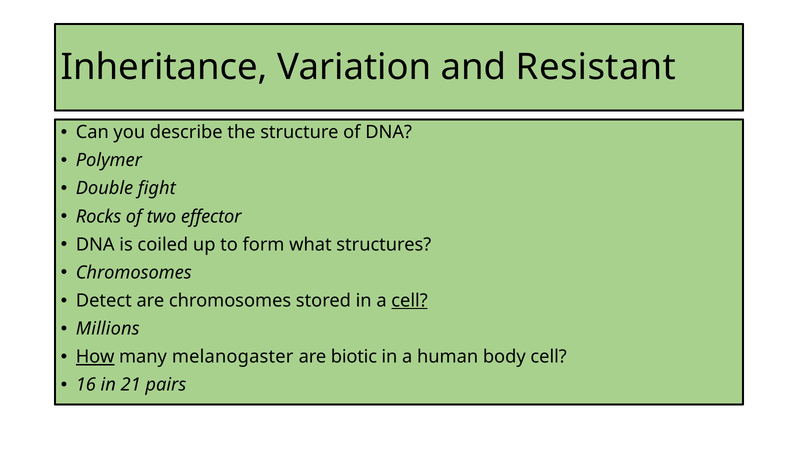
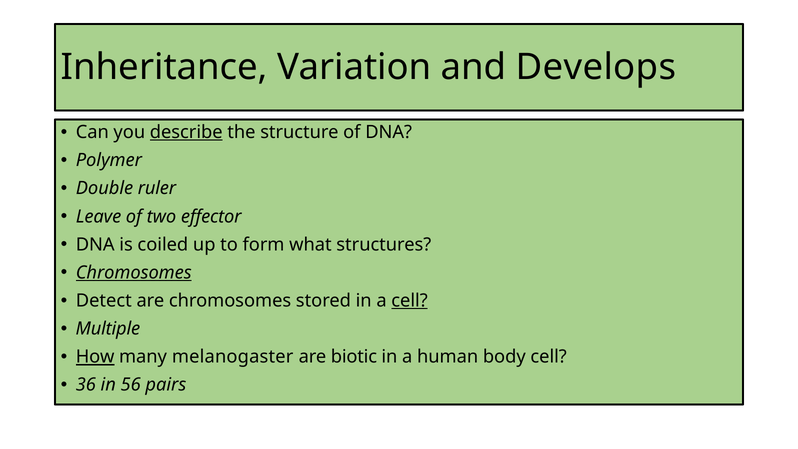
Resistant: Resistant -> Develops
describe underline: none -> present
fight: fight -> ruler
Rocks: Rocks -> Leave
Chromosomes at (134, 273) underline: none -> present
Millions: Millions -> Multiple
16: 16 -> 36
21: 21 -> 56
